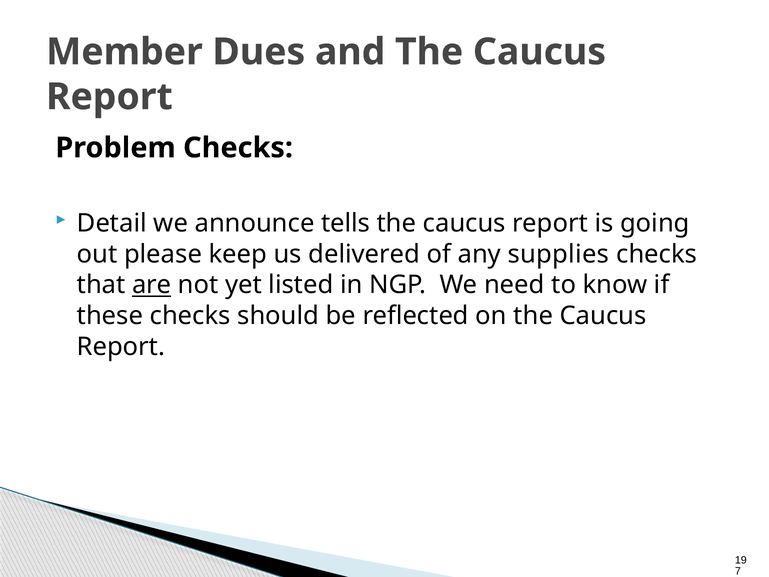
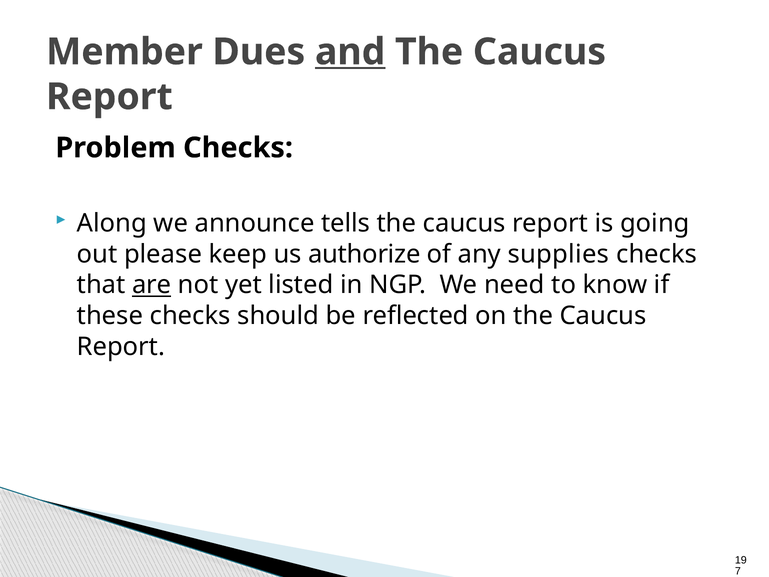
and underline: none -> present
Detail: Detail -> Along
delivered: delivered -> authorize
